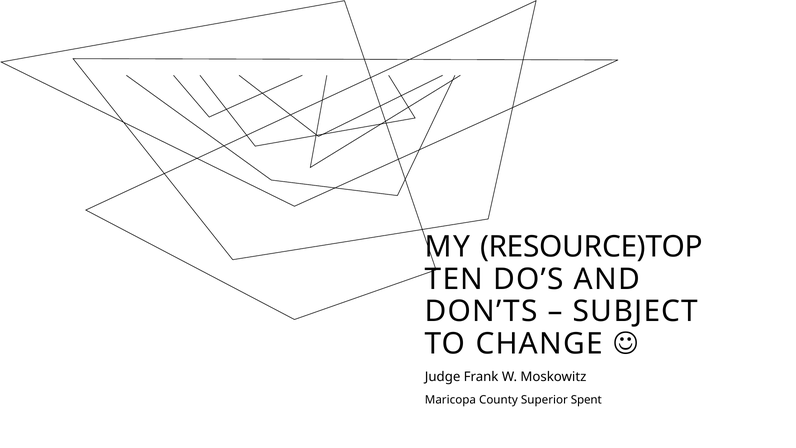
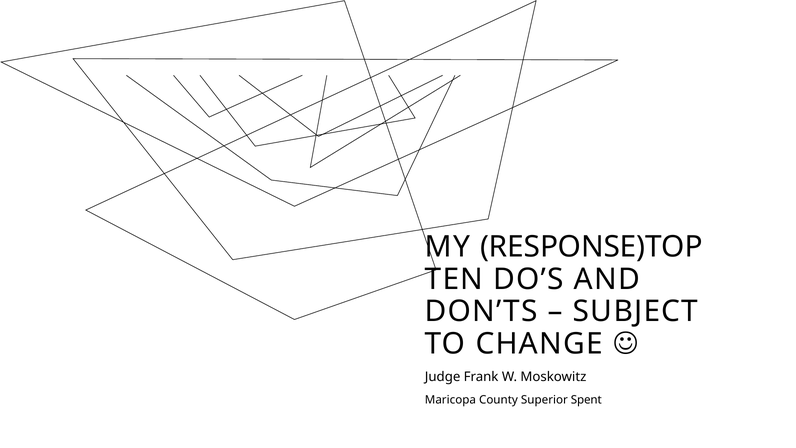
RESOURCE)TOP: RESOURCE)TOP -> RESPONSE)TOP
